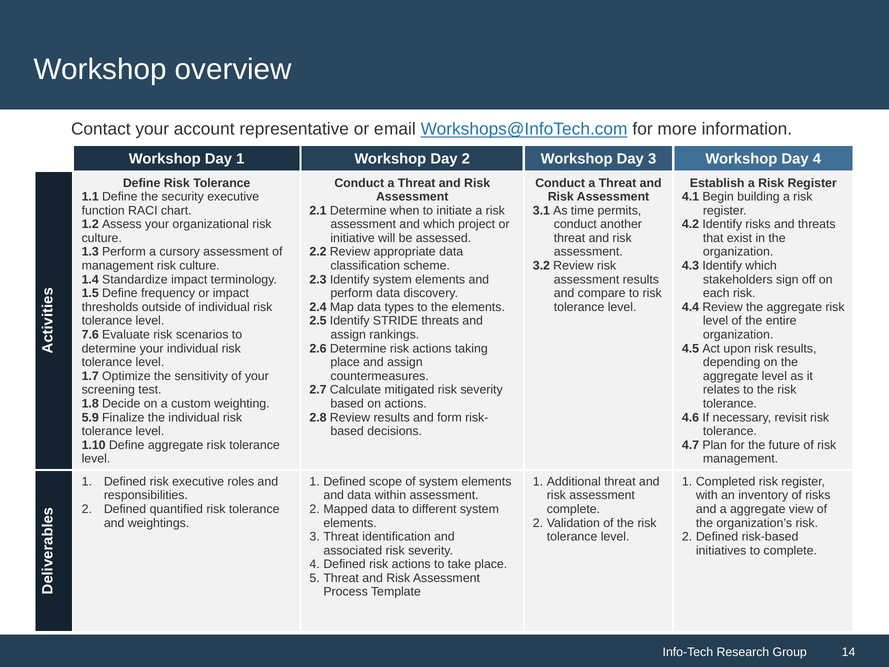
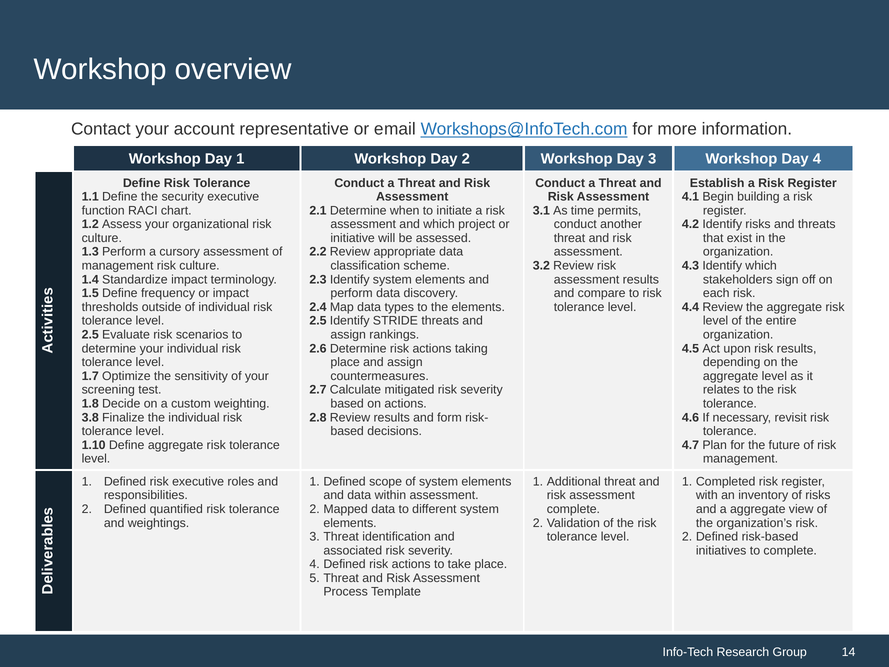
7.6 at (90, 335): 7.6 -> 2.5
5.9: 5.9 -> 3.8
